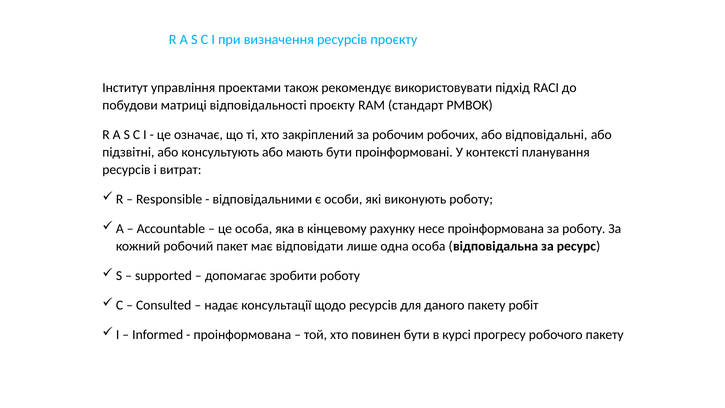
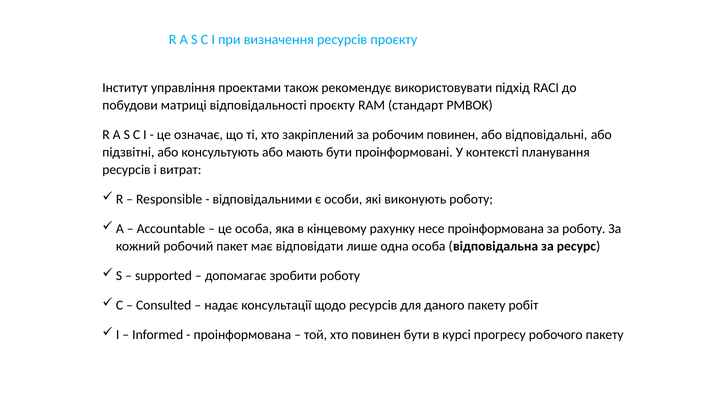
робочим робочих: робочих -> повинен
